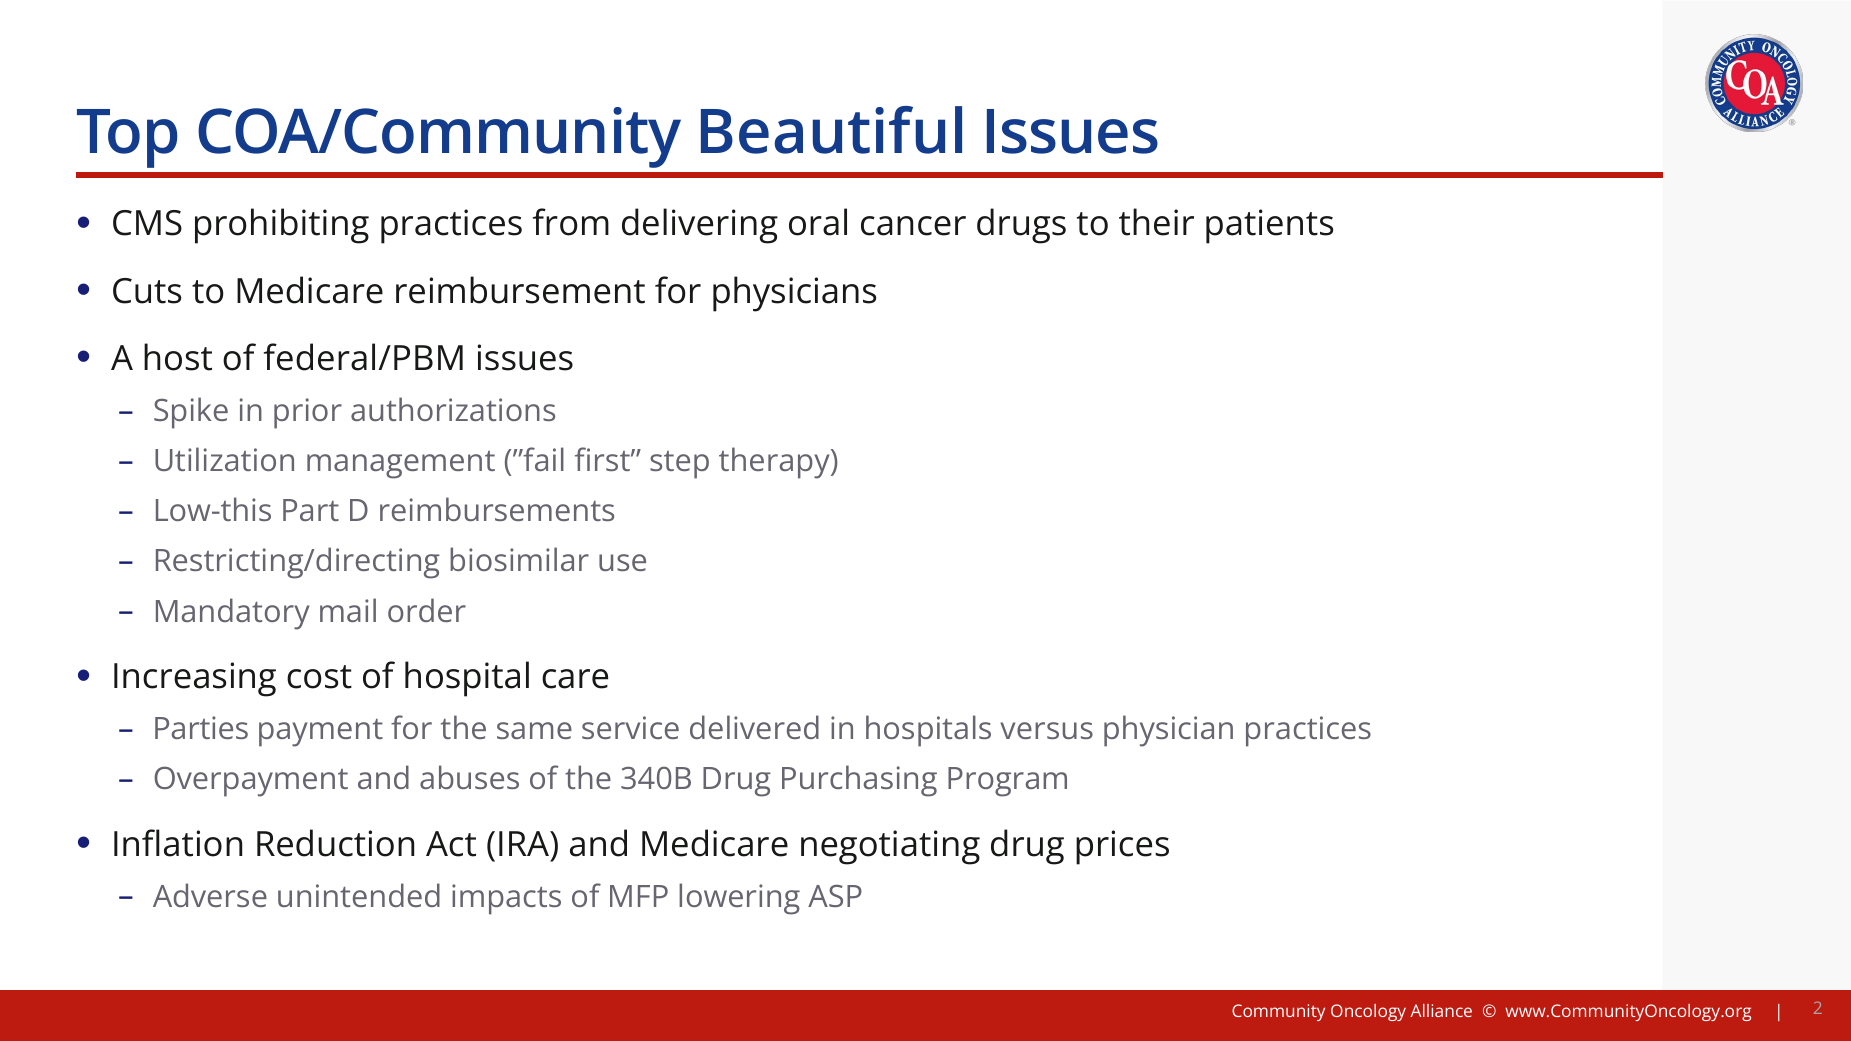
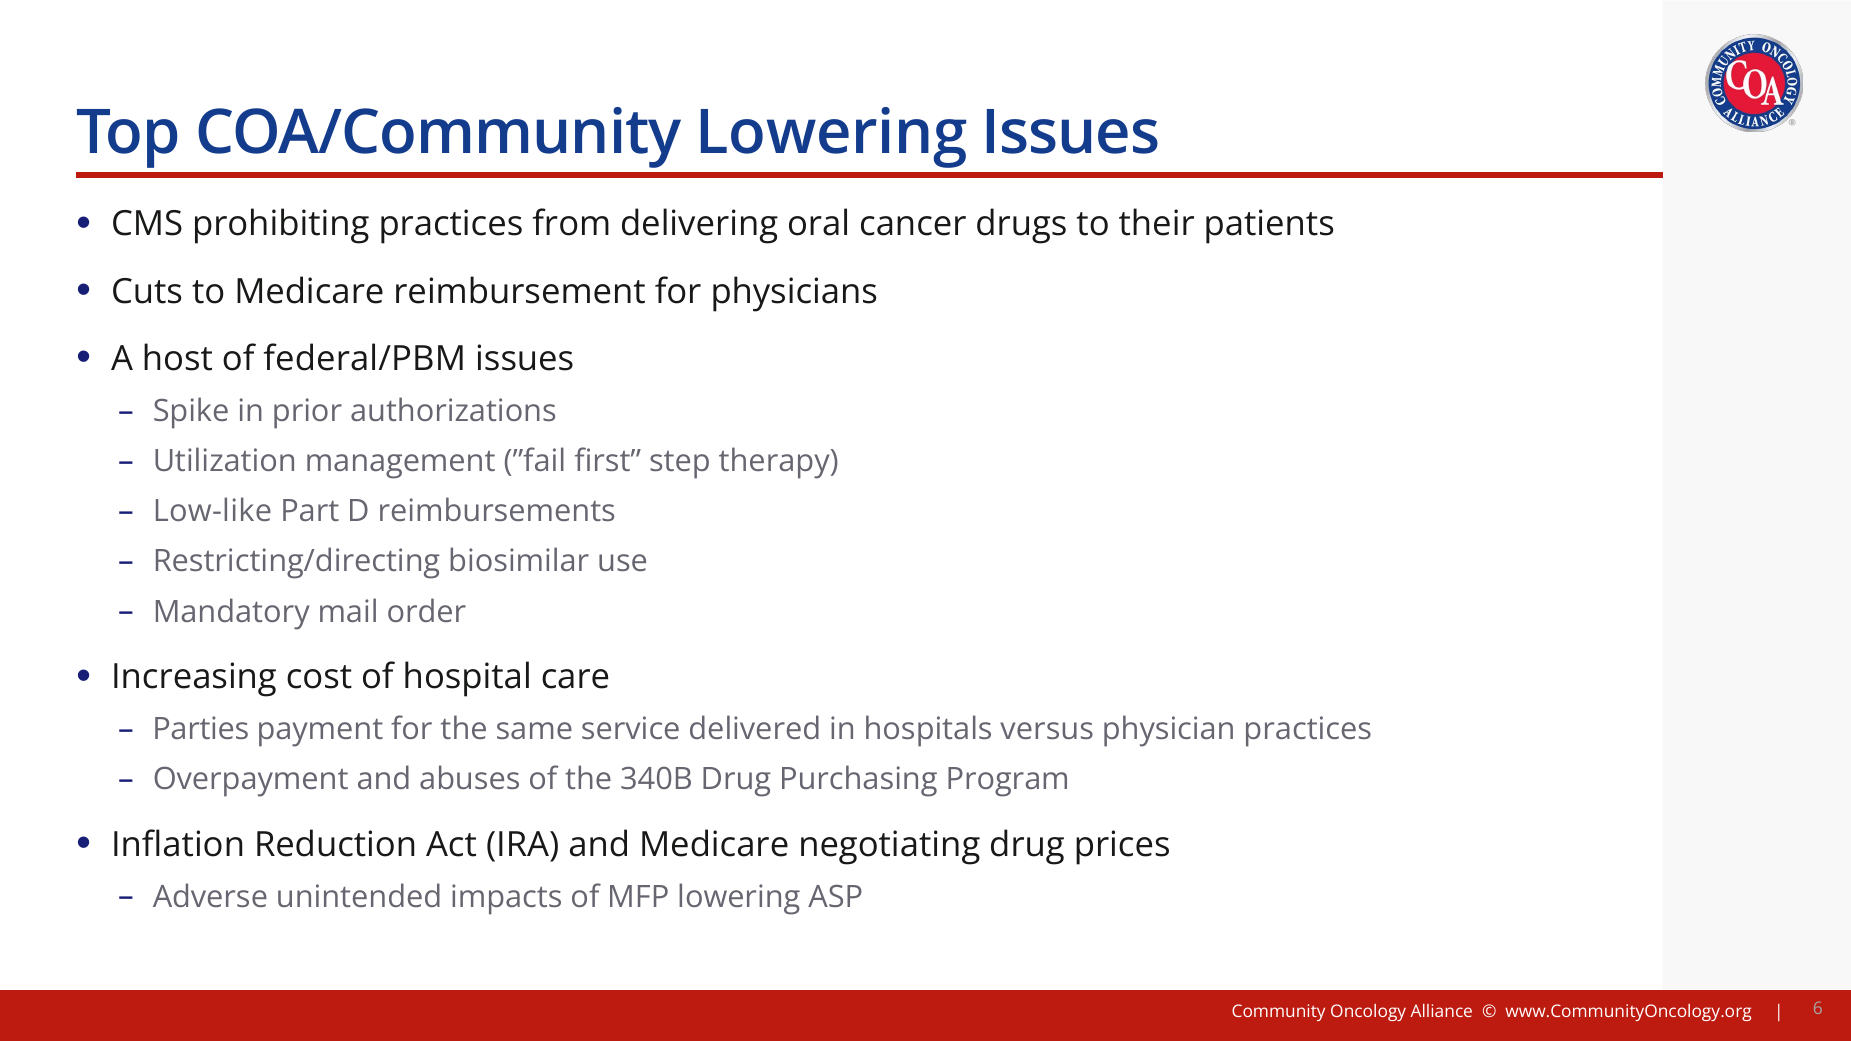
COA/Community Beautiful: Beautiful -> Lowering
Low-this: Low-this -> Low-like
2: 2 -> 6
